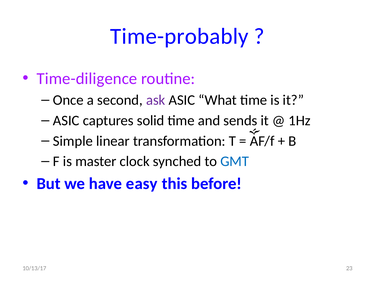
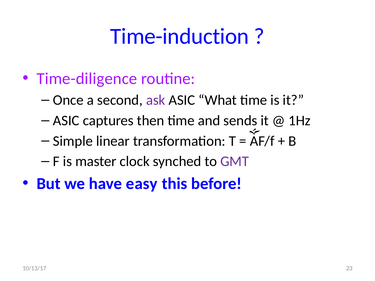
Time-probably: Time-probably -> Time-induction
solid: solid -> then
GMT colour: blue -> purple
